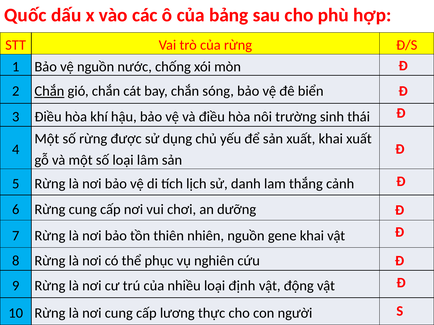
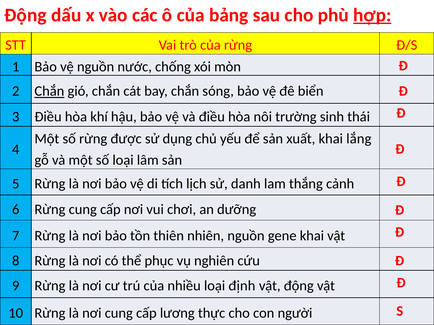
Quốc at (25, 15): Quốc -> Động
hợp underline: none -> present
khai xuất: xuất -> lắng
